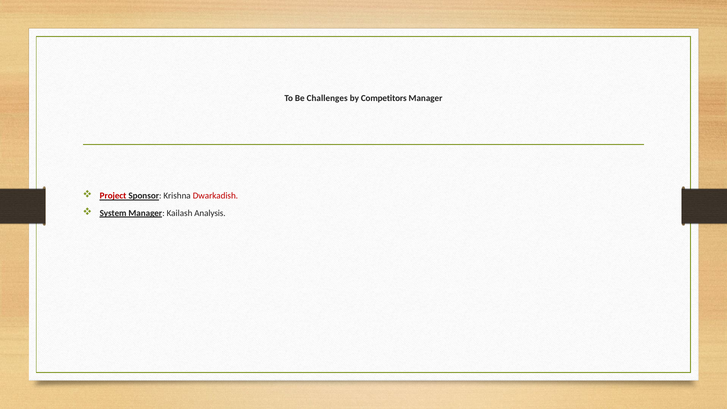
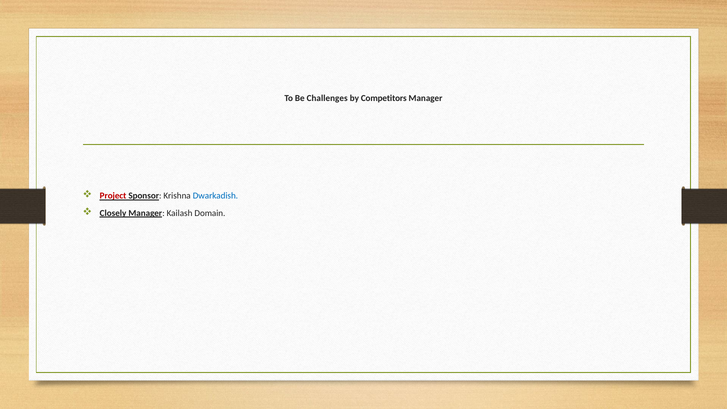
Dwarkadish colour: red -> blue
System: System -> Closely
Analysis: Analysis -> Domain
